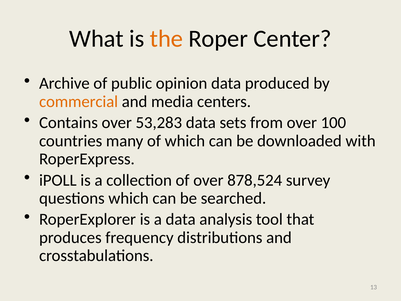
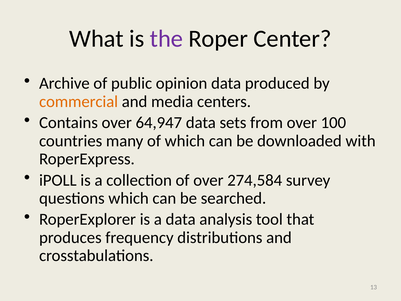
the colour: orange -> purple
53,283: 53,283 -> 64,947
878,524: 878,524 -> 274,584
